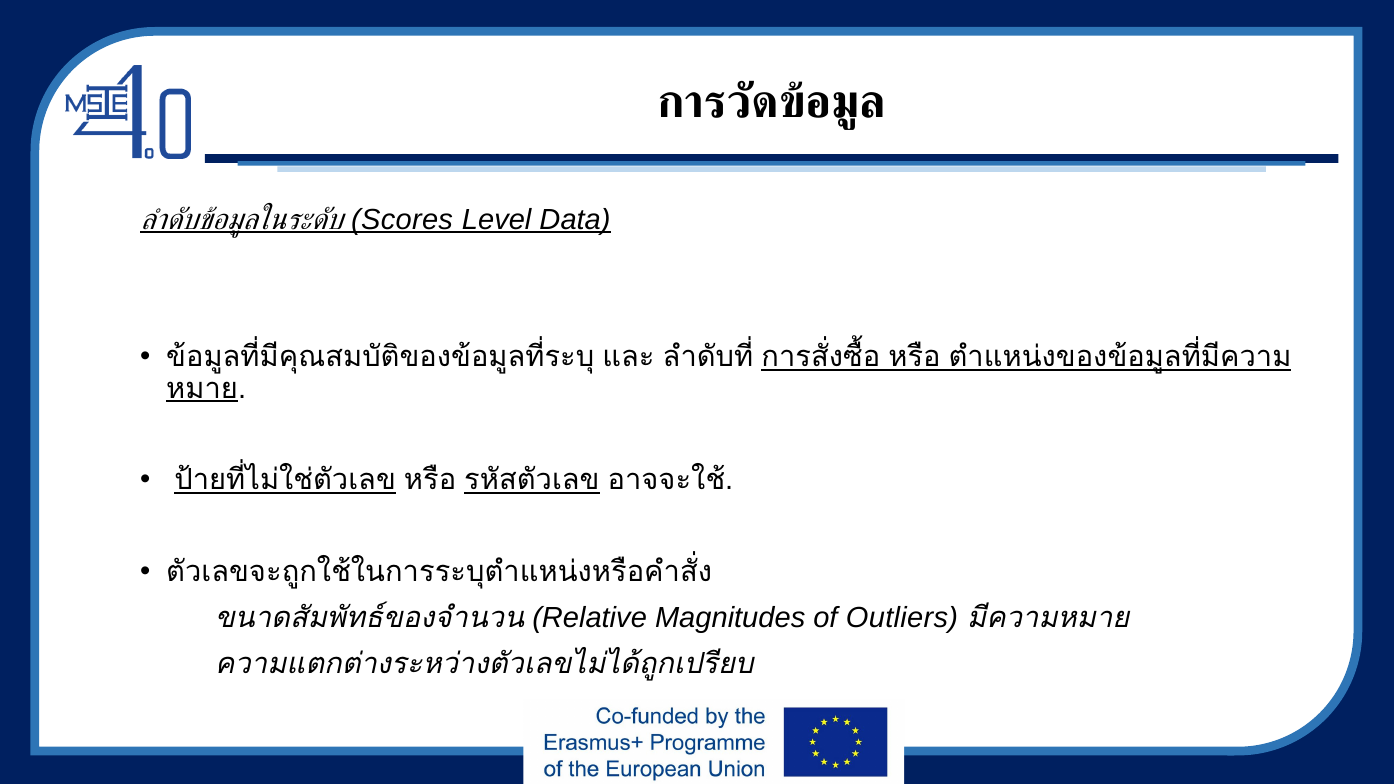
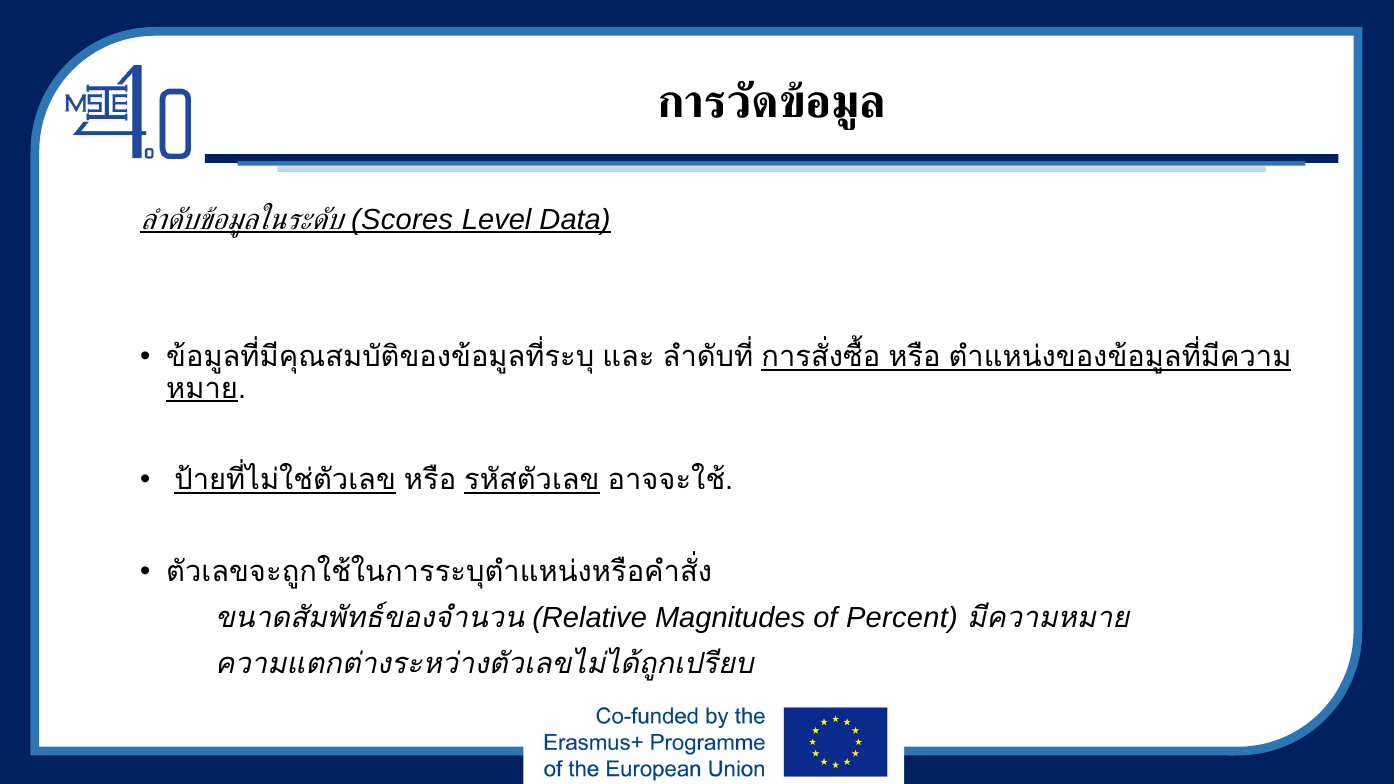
Outliers: Outliers -> Percent
